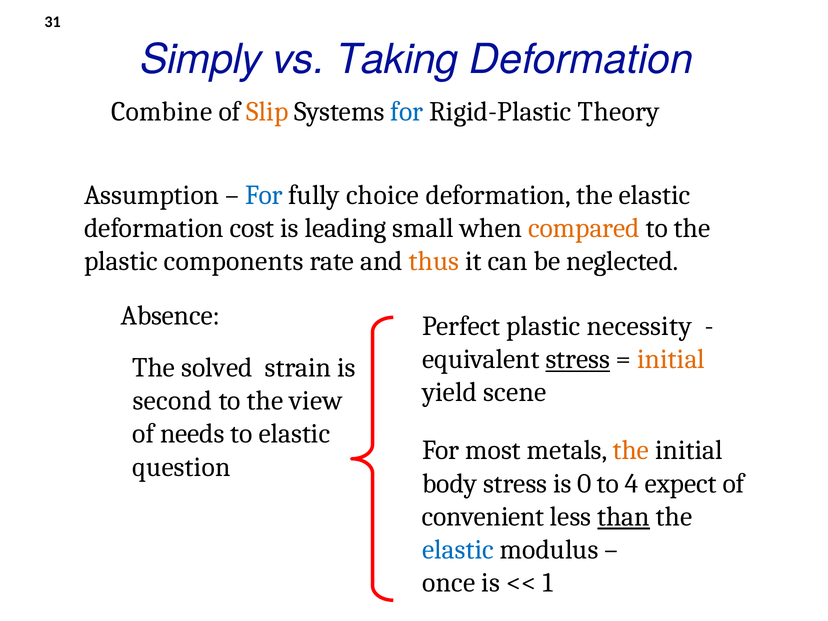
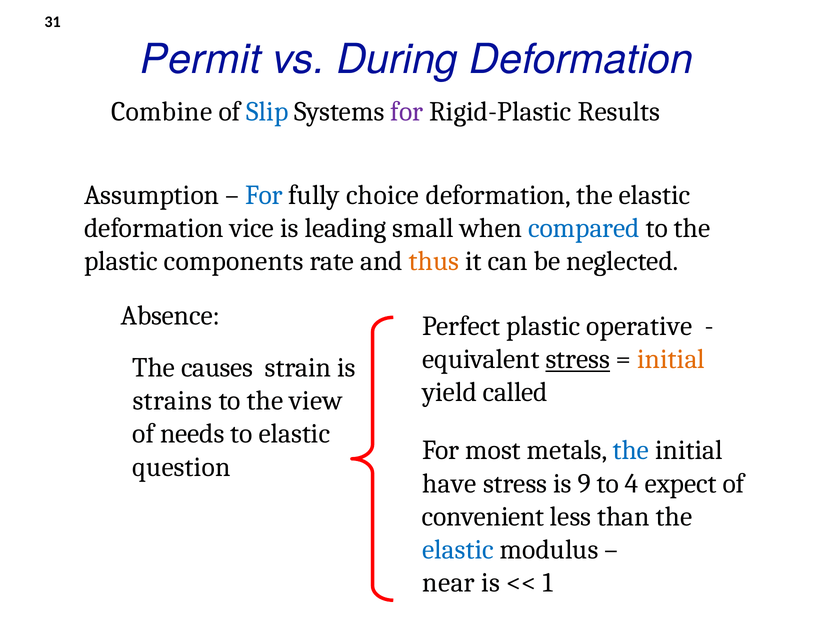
Simply: Simply -> Permit
Taking: Taking -> During
Slip colour: orange -> blue
for at (407, 112) colour: blue -> purple
Theory: Theory -> Results
cost: cost -> vice
compared colour: orange -> blue
necessity: necessity -> operative
solved: solved -> causes
scene: scene -> called
second: second -> strains
the at (631, 450) colour: orange -> blue
body: body -> have
0: 0 -> 9
than underline: present -> none
once: once -> near
